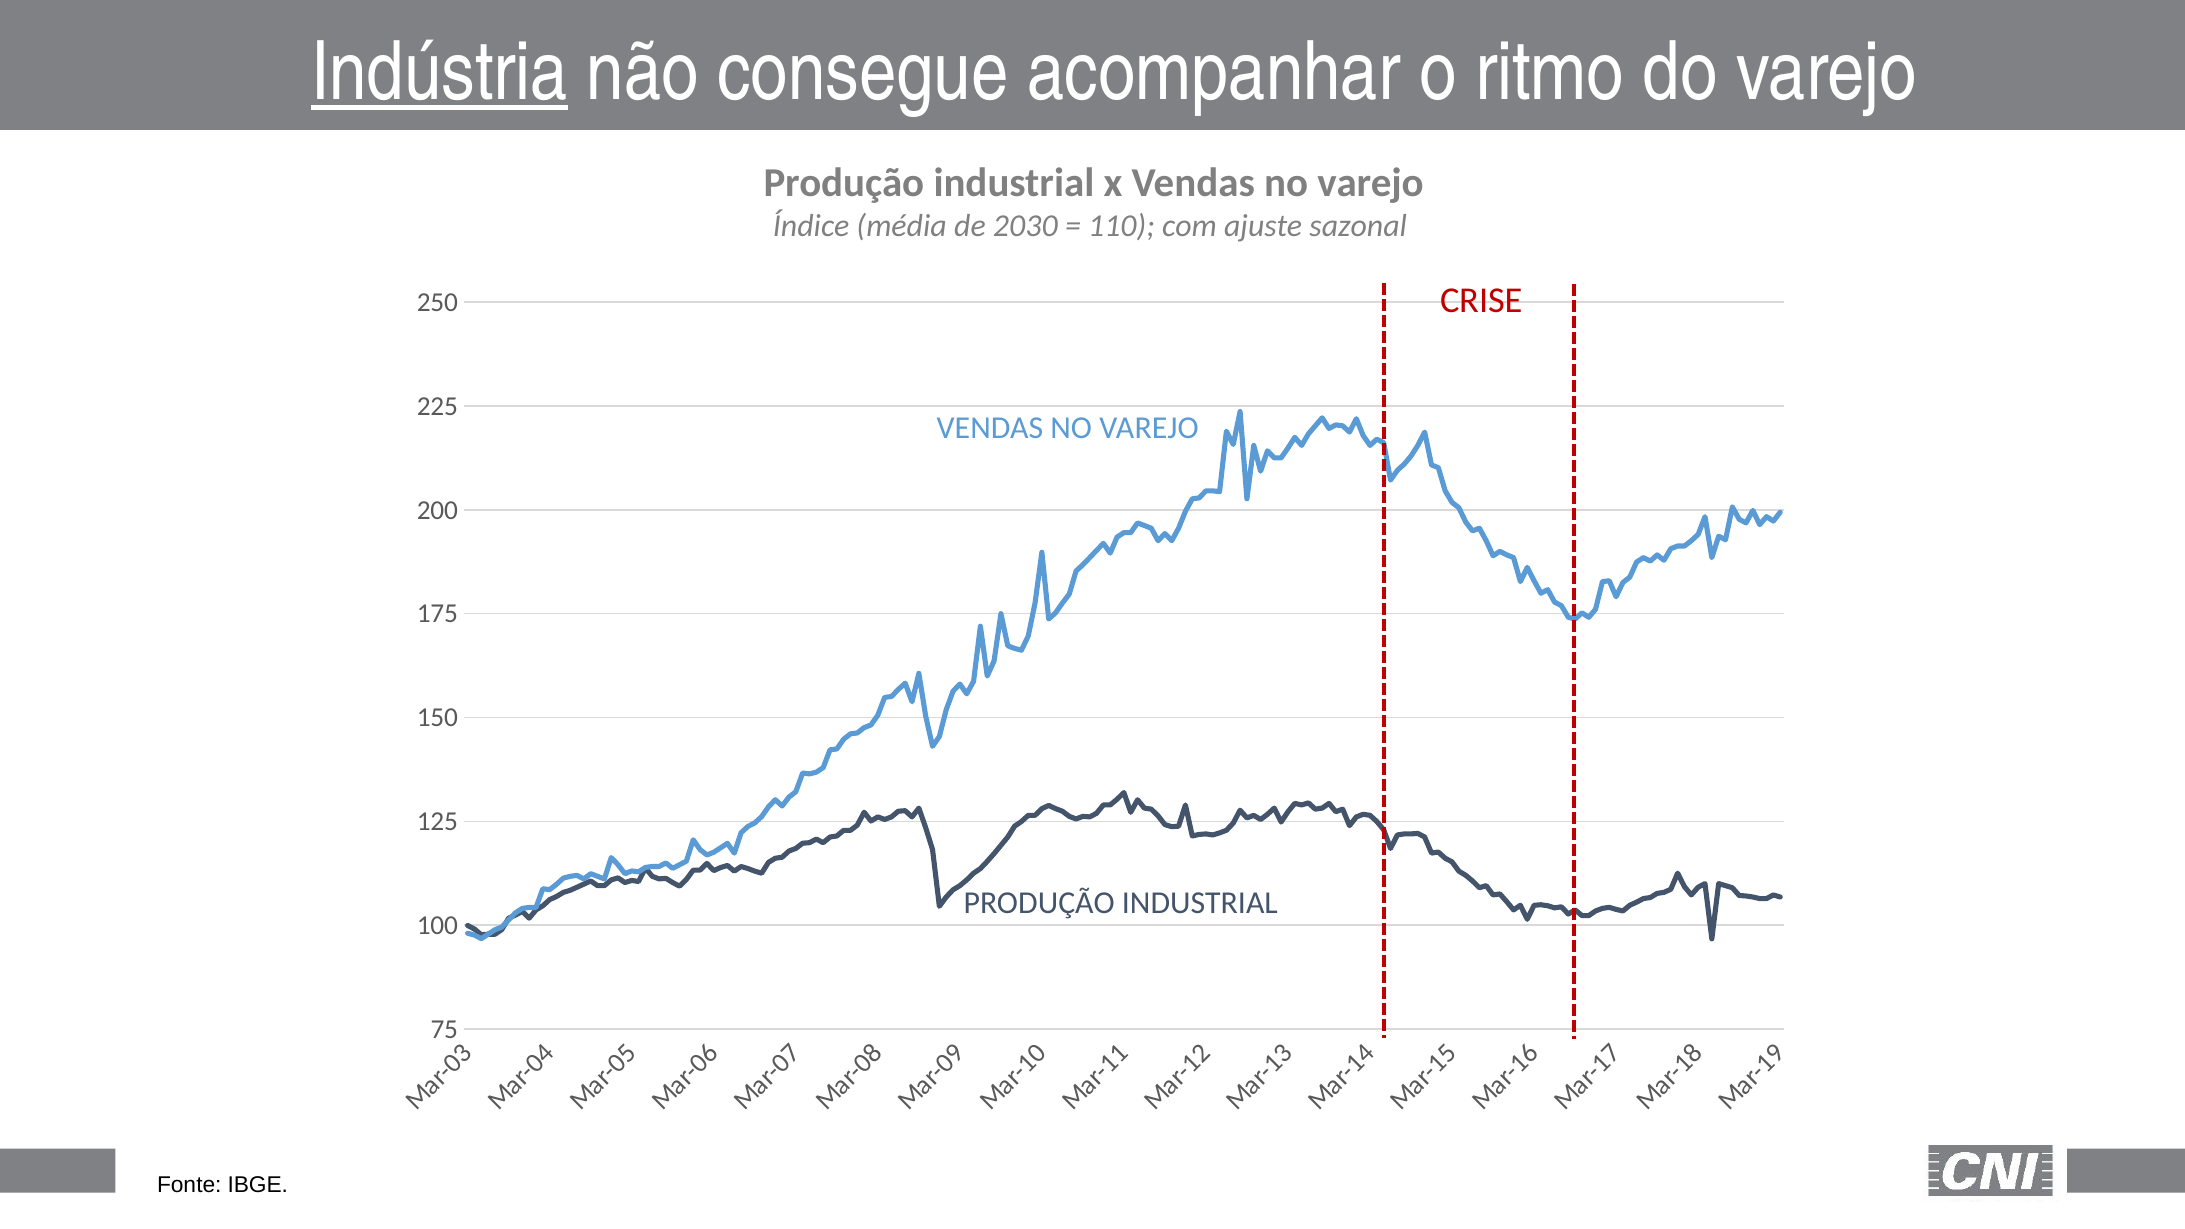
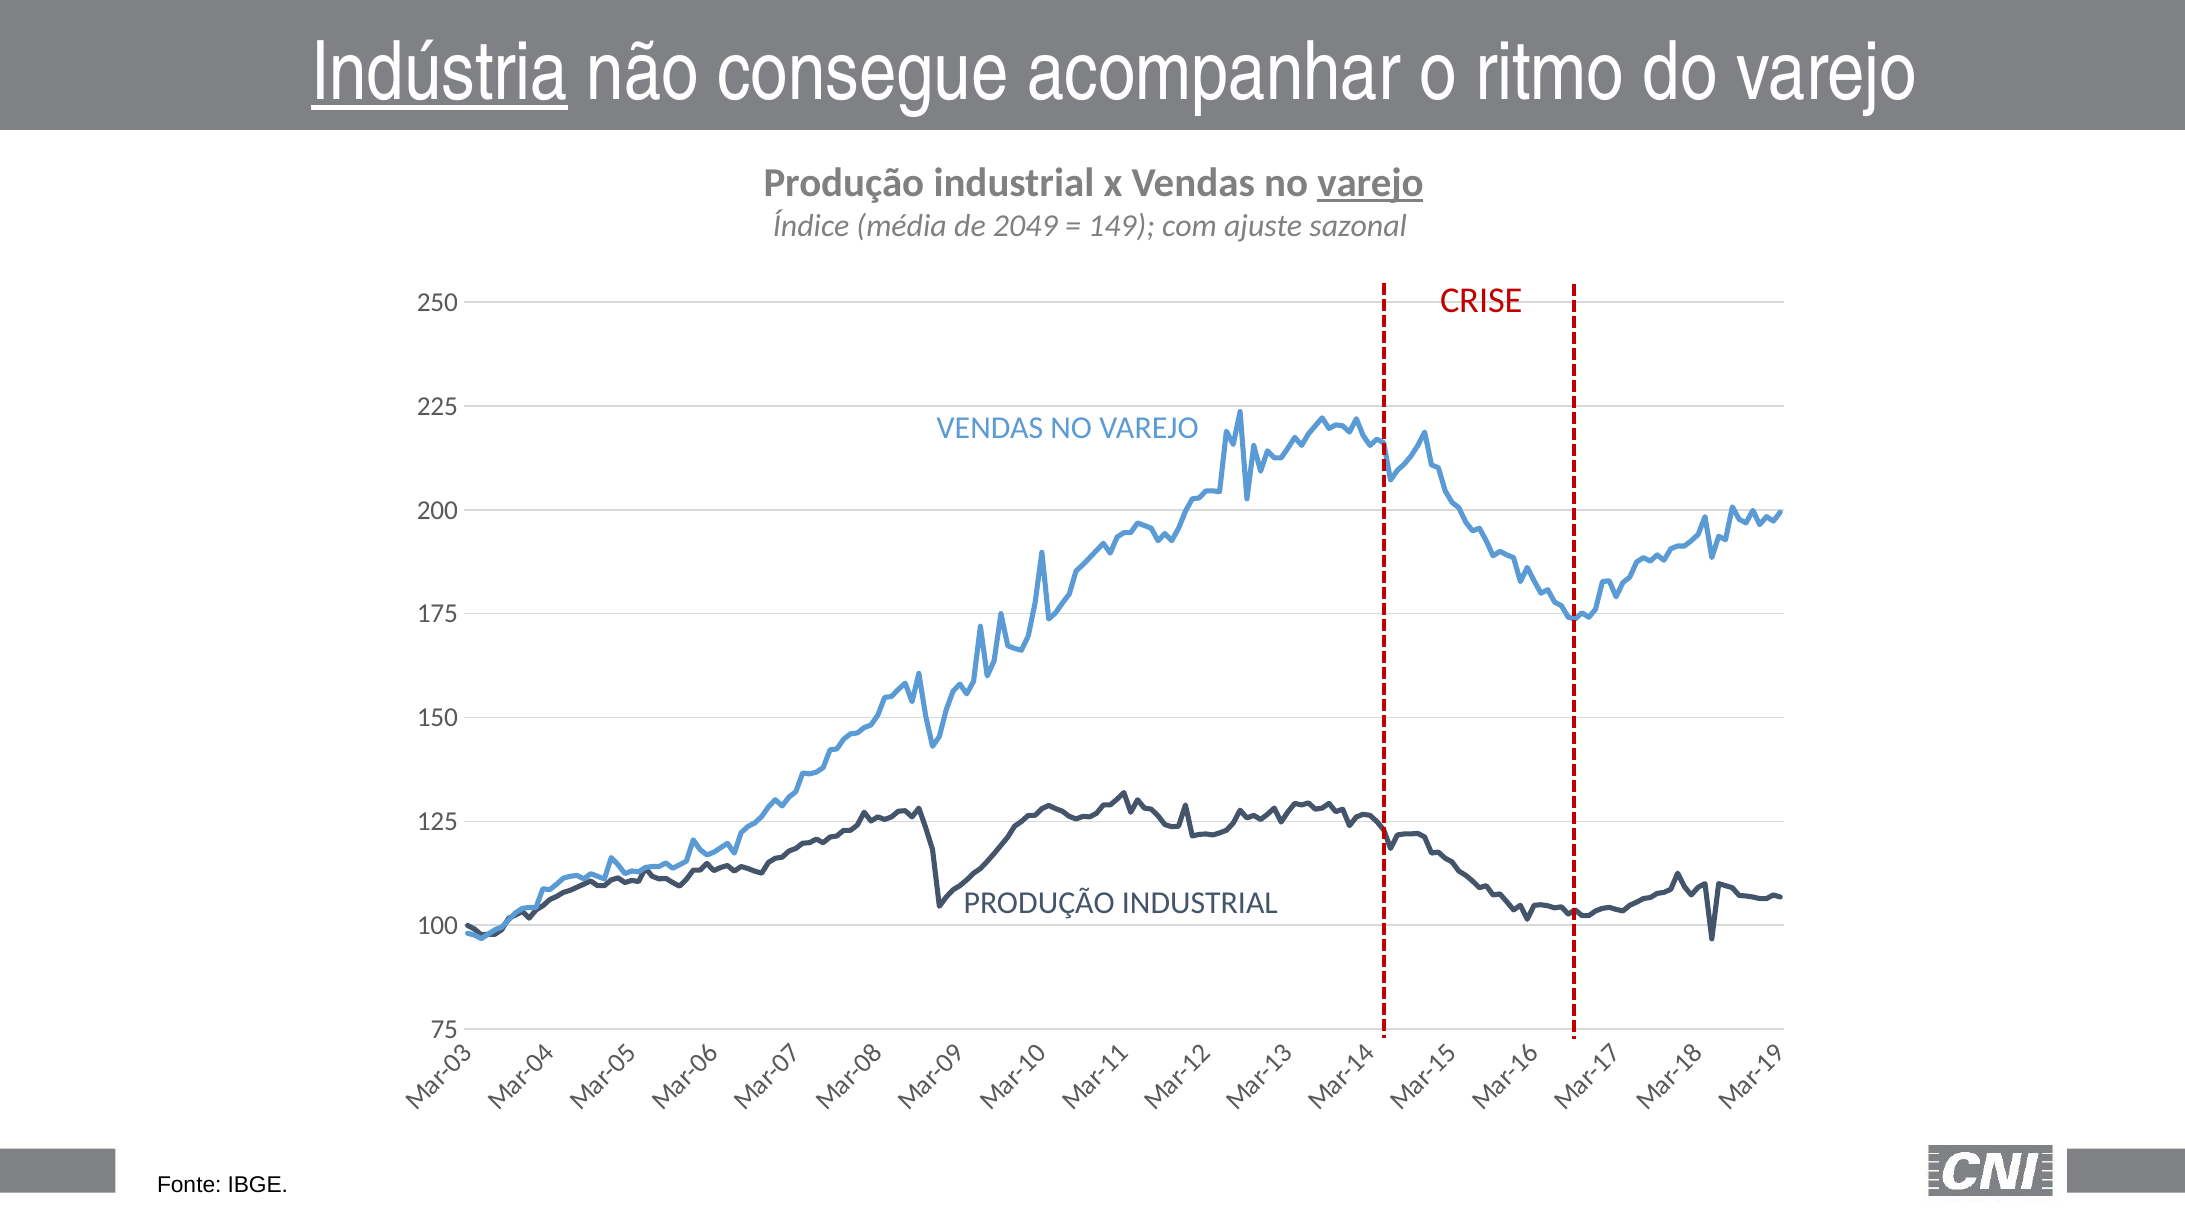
varejo at (1371, 183) underline: none -> present
2030: 2030 -> 2049
110: 110 -> 149
